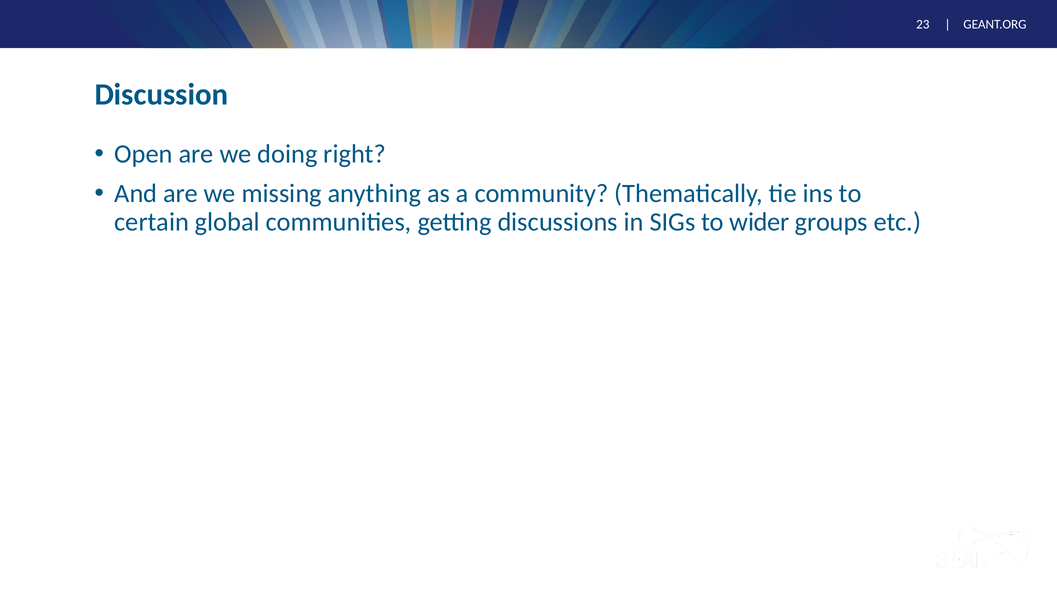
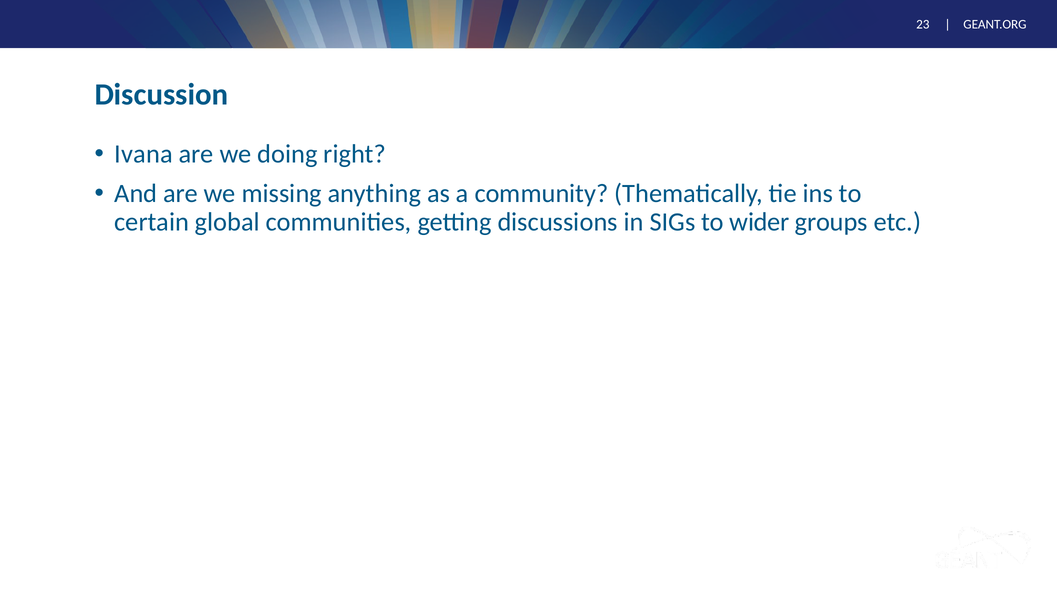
Open: Open -> Ivana
